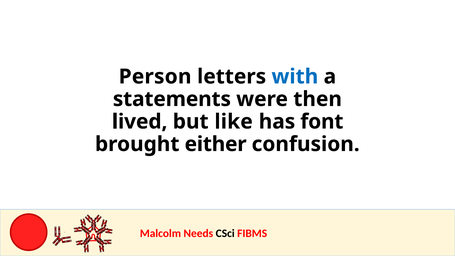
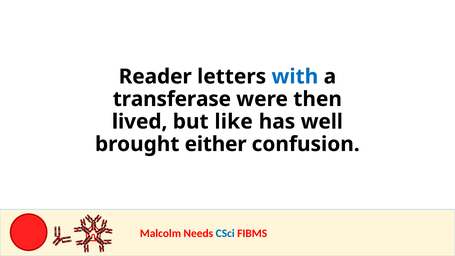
Person: Person -> Reader
statements: statements -> transferase
font: font -> well
CSci colour: black -> blue
